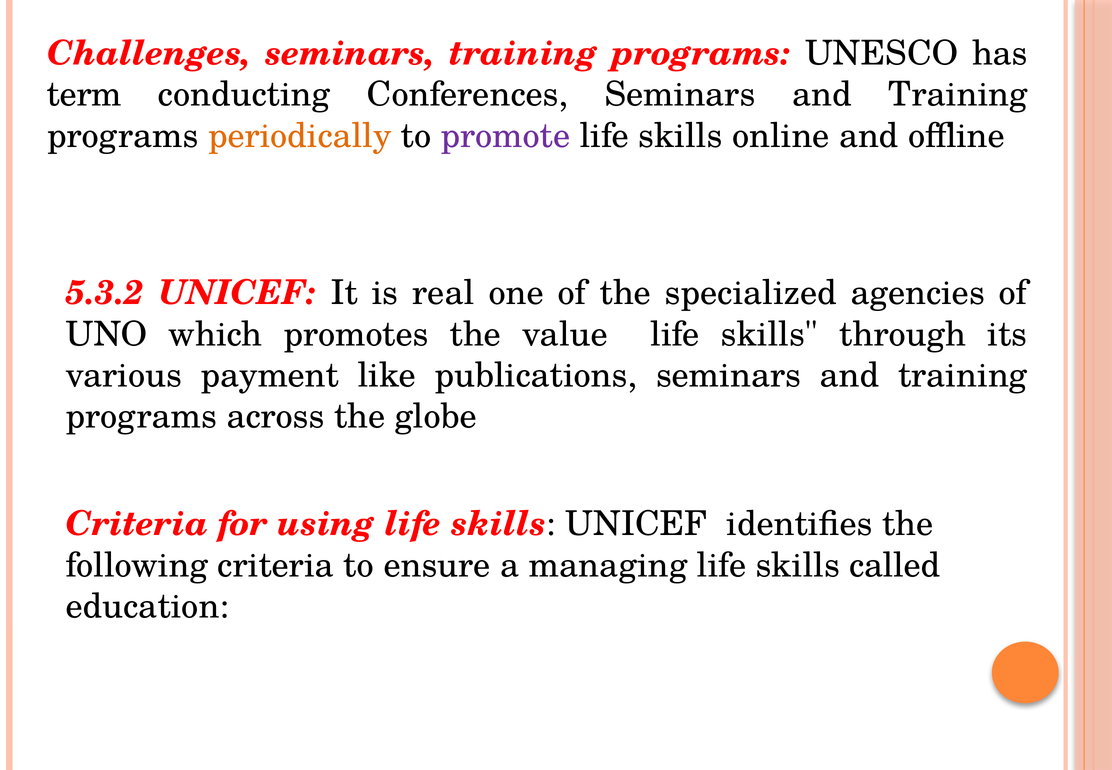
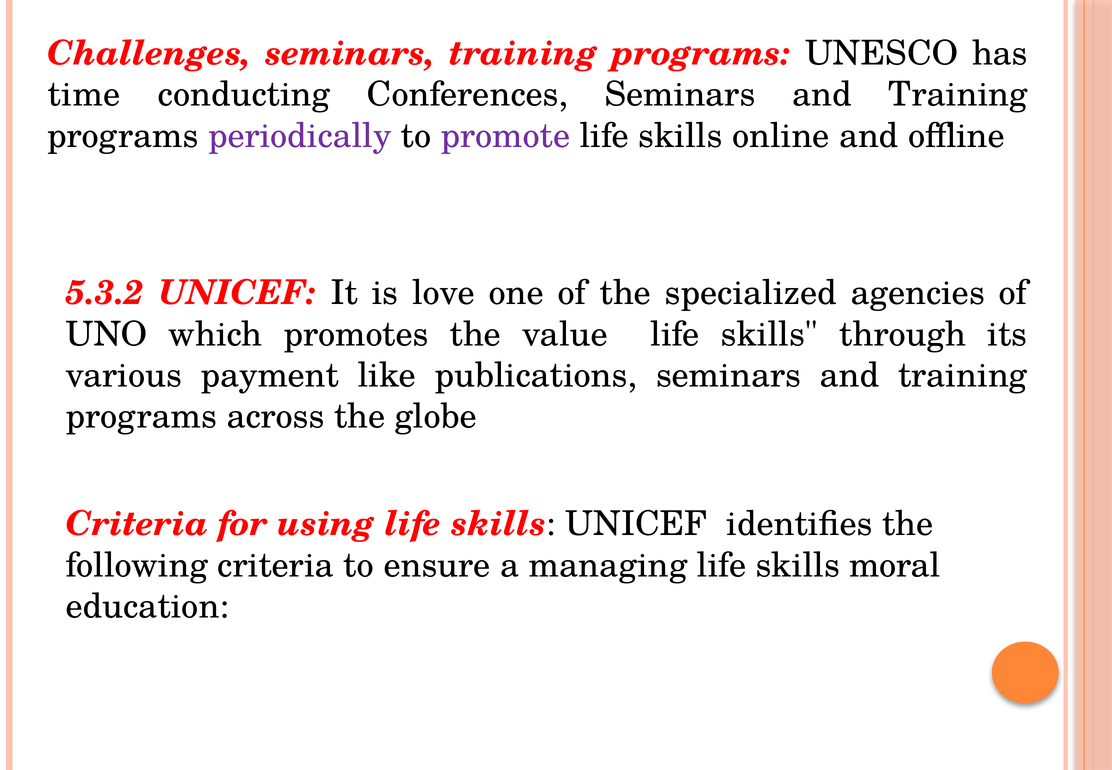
term: term -> time
periodically colour: orange -> purple
real: real -> love
called: called -> moral
